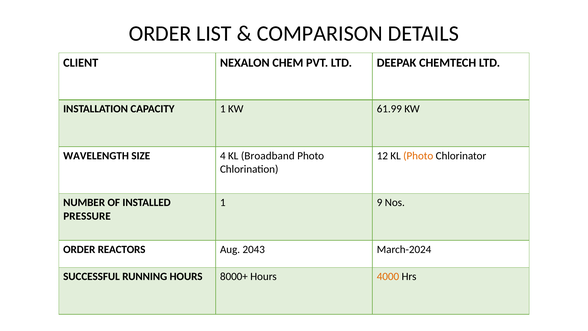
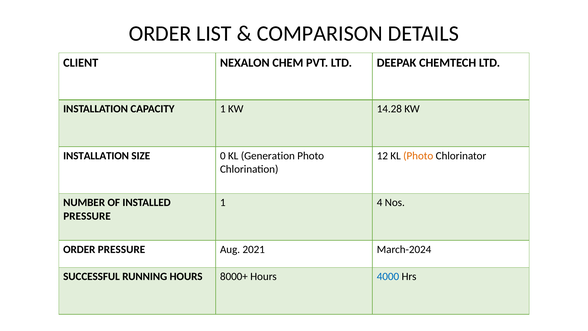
61.99: 61.99 -> 14.28
WAVELENGTH at (96, 156): WAVELENGTH -> INSTALLATION
4: 4 -> 0
Broadband: Broadband -> Generation
9: 9 -> 4
ORDER REACTORS: REACTORS -> PRESSURE
2043: 2043 -> 2021
4000 colour: orange -> blue
